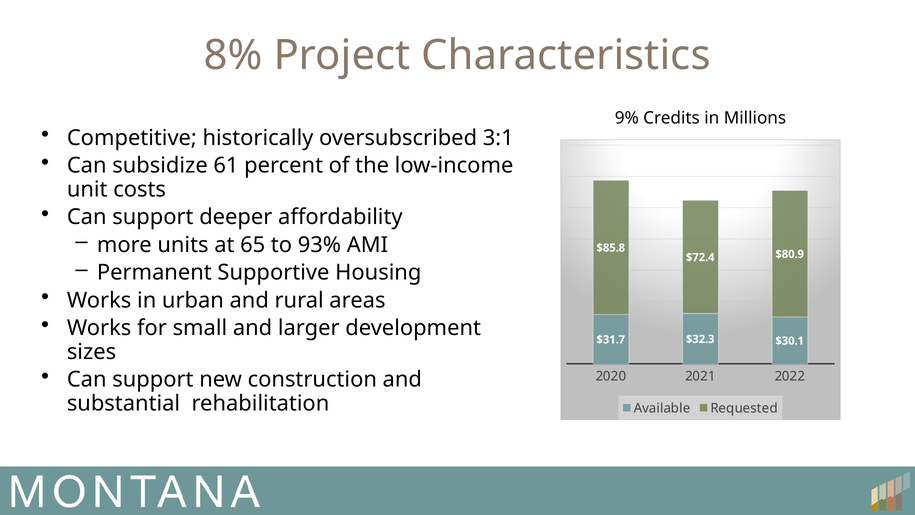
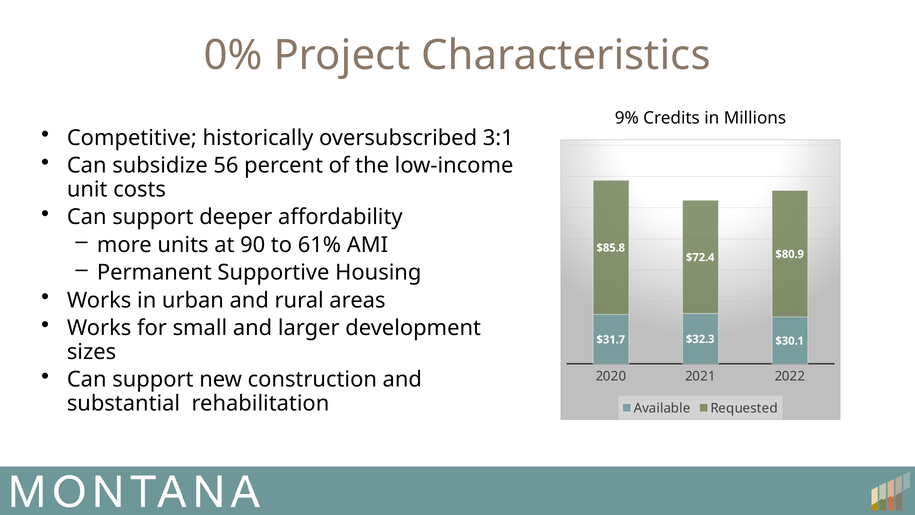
8%: 8% -> 0%
61: 61 -> 56
65: 65 -> 90
93%: 93% -> 61%
